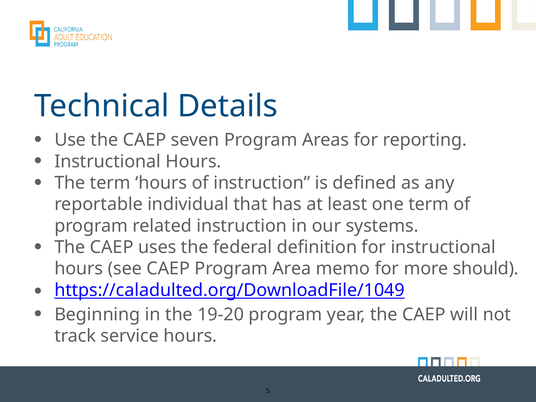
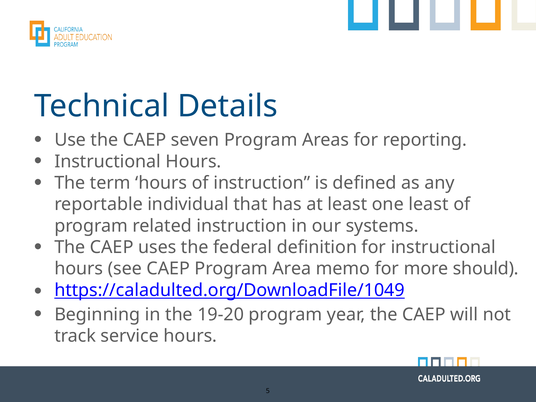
one term: term -> least
